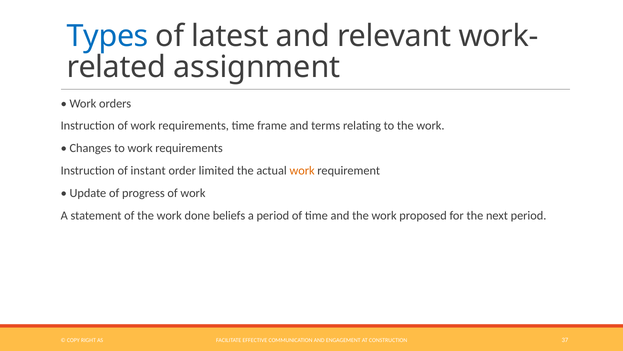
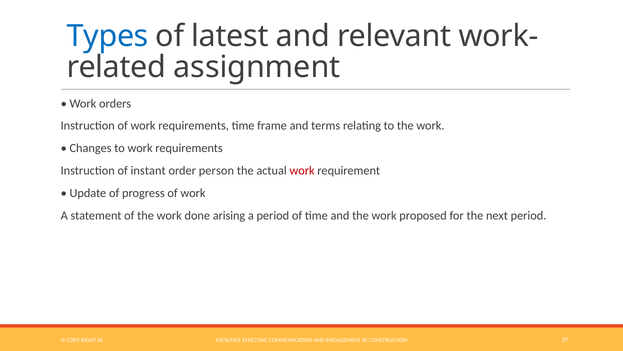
limited: limited -> person
work at (302, 171) colour: orange -> red
beliefs: beliefs -> arising
